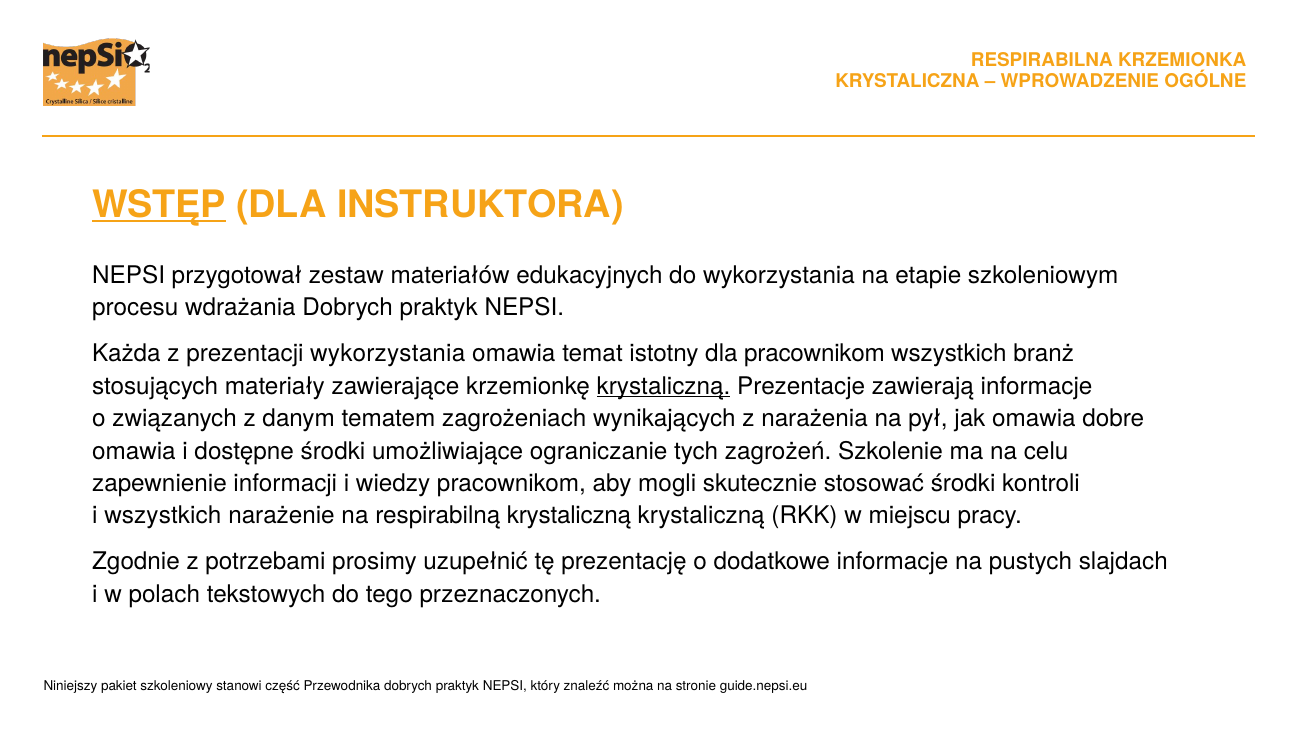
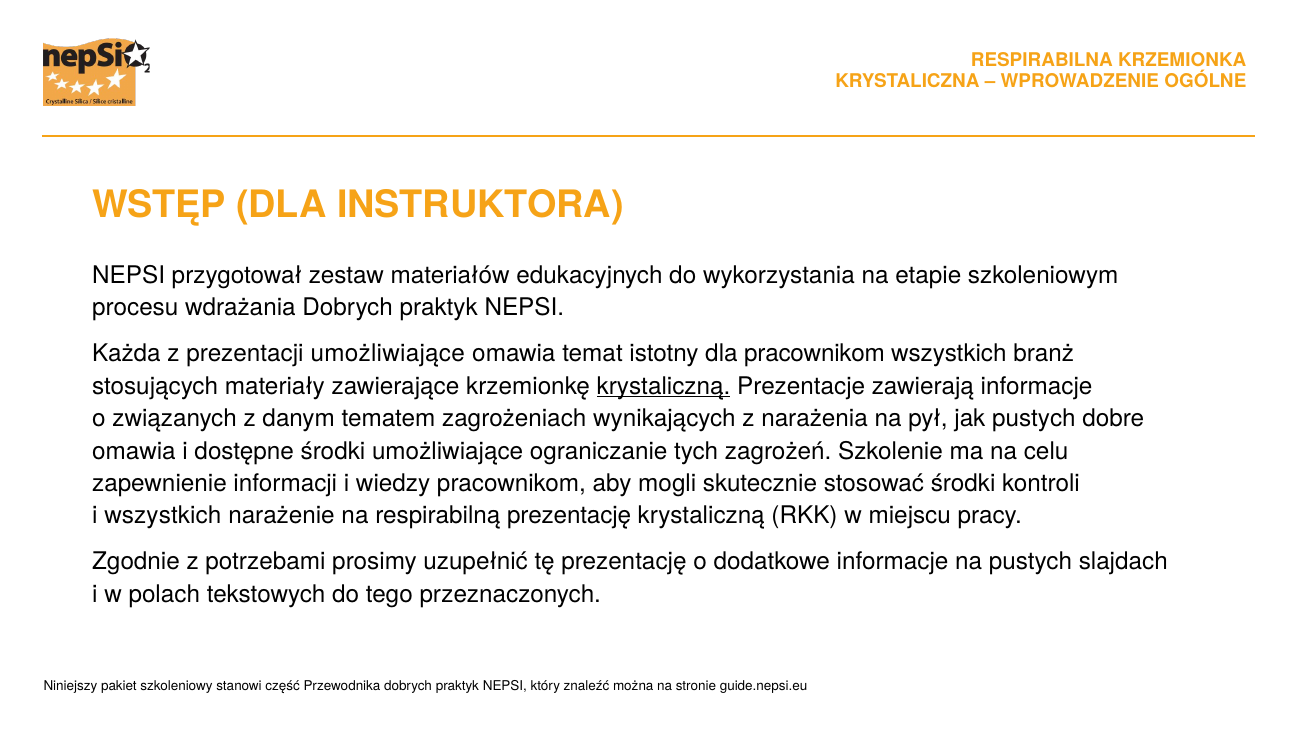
WSTĘP underline: present -> none
prezentacji wykorzystania: wykorzystania -> umożliwiające
jak omawia: omawia -> pustych
respirabilną krystaliczną: krystaliczną -> prezentację
